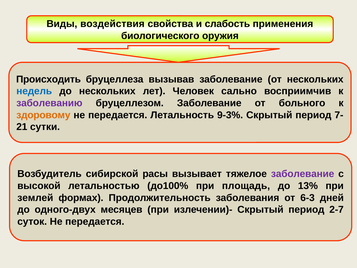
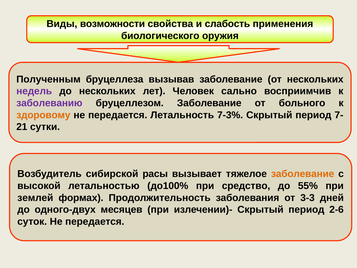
воздействия: воздействия -> возможности
Происходить: Происходить -> Полученным
недель colour: blue -> purple
9-3%: 9-3% -> 7-3%
заболевание at (303, 174) colour: purple -> orange
площадь: площадь -> средство
13%: 13% -> 55%
6-3: 6-3 -> 3-3
2-7: 2-7 -> 2-6
